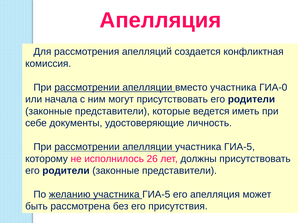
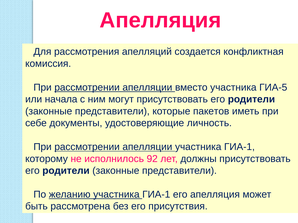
ГИА-0: ГИА-0 -> ГИА-5
ведется: ведется -> пакетов
апелляции участника ГИА-5: ГИА-5 -> ГИА-1
26: 26 -> 92
желанию участника ГИА-5: ГИА-5 -> ГИА-1
